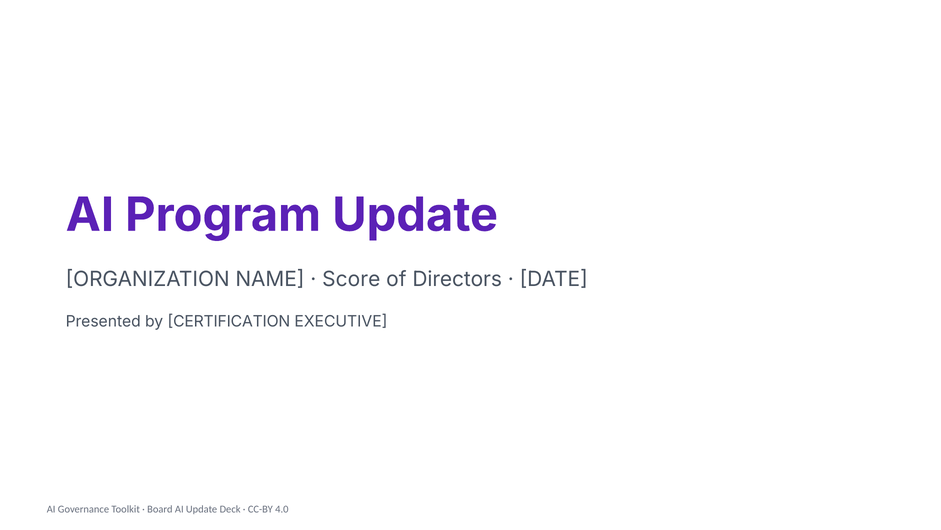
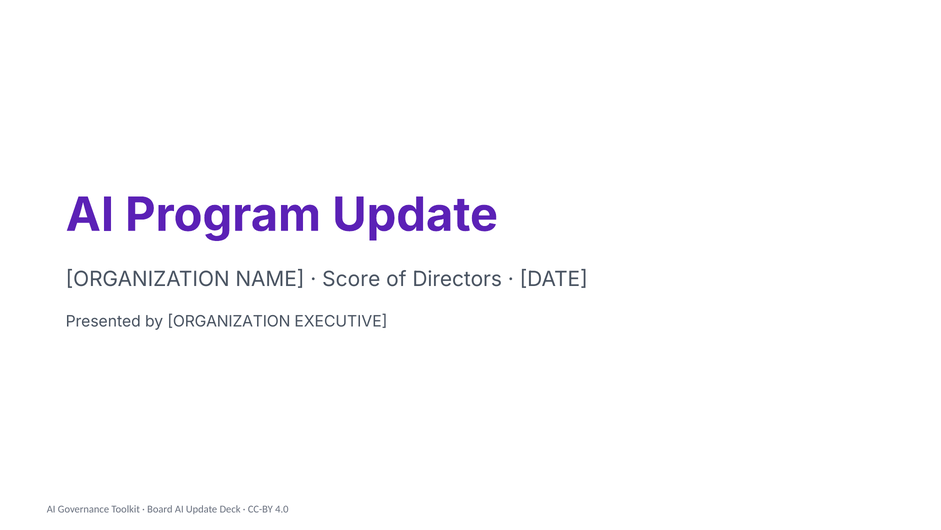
by CERTIFICATION: CERTIFICATION -> ORGANIZATION
